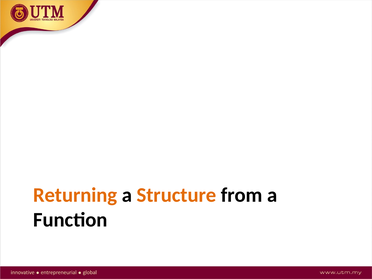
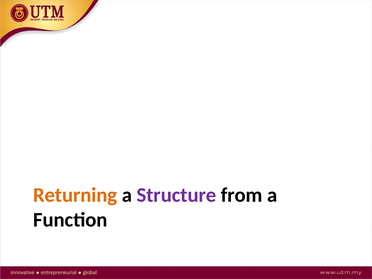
Structure colour: orange -> purple
